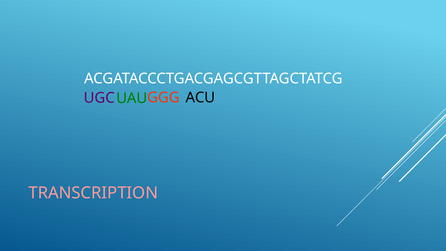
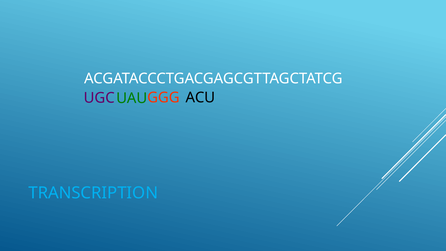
TRANSCRIPTION colour: pink -> light blue
